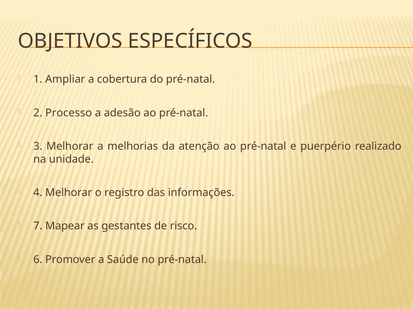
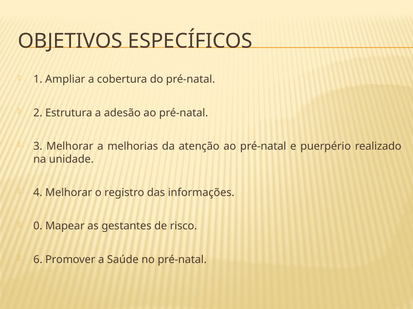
Processo: Processo -> Estrutura
7: 7 -> 0
